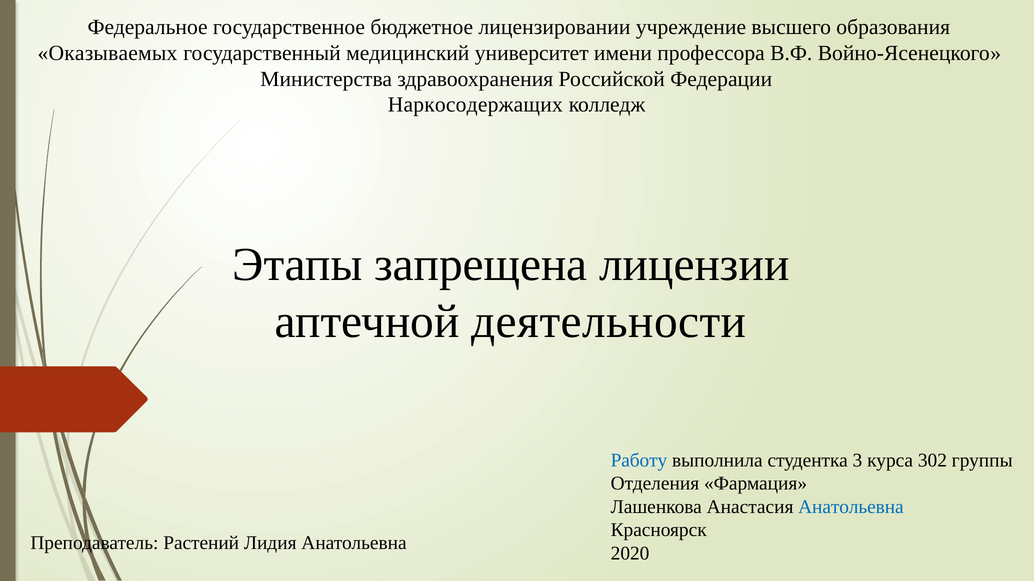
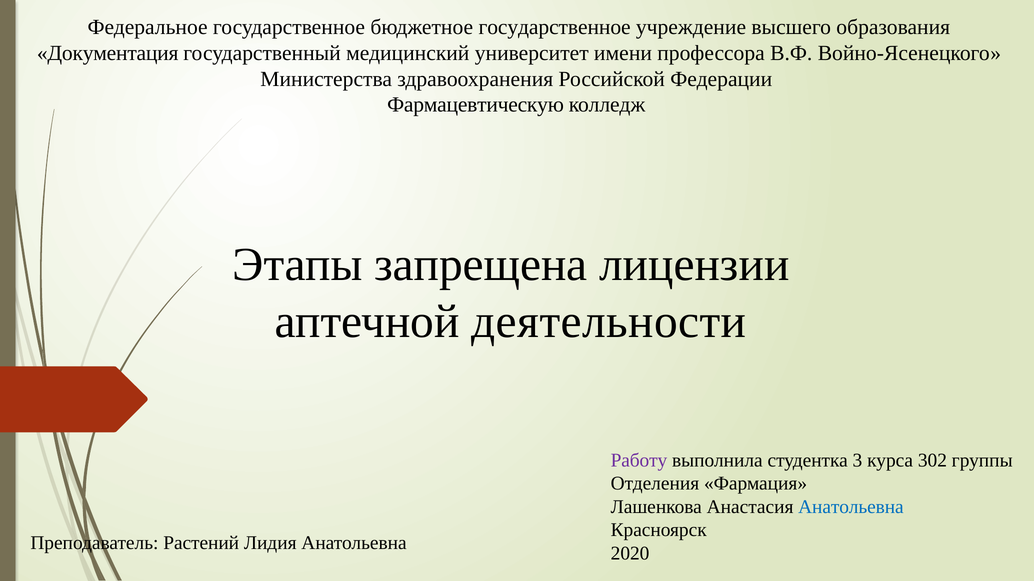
бюджетное лицензировании: лицензировании -> государственное
Оказываемых: Оказываемых -> Документация
Наркосодержащих: Наркосодержащих -> Фармацевтическую
Работу colour: blue -> purple
